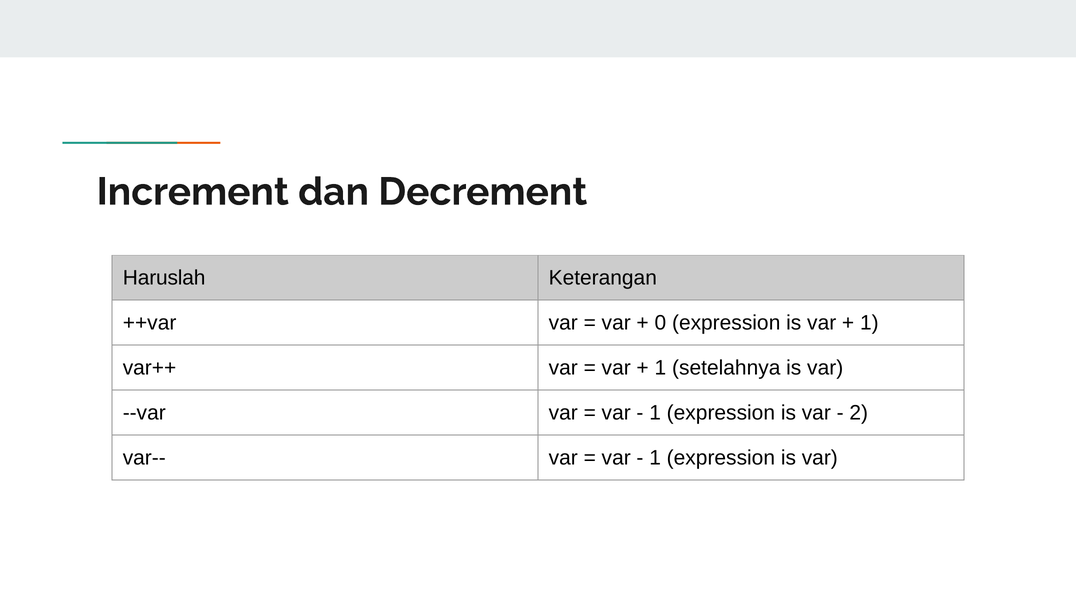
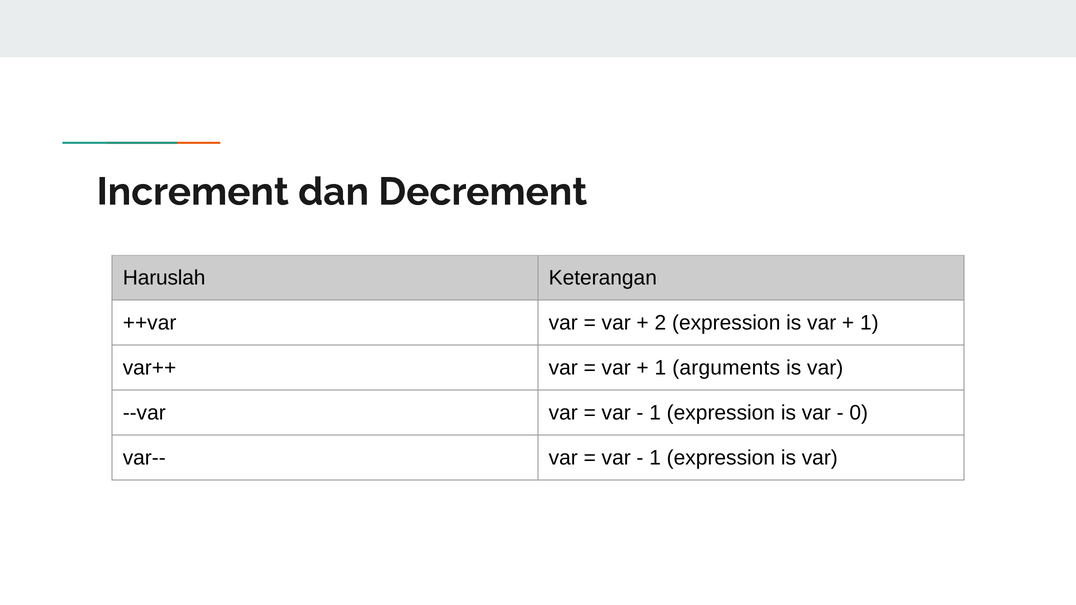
0: 0 -> 2
setelahnya: setelahnya -> arguments
2: 2 -> 0
